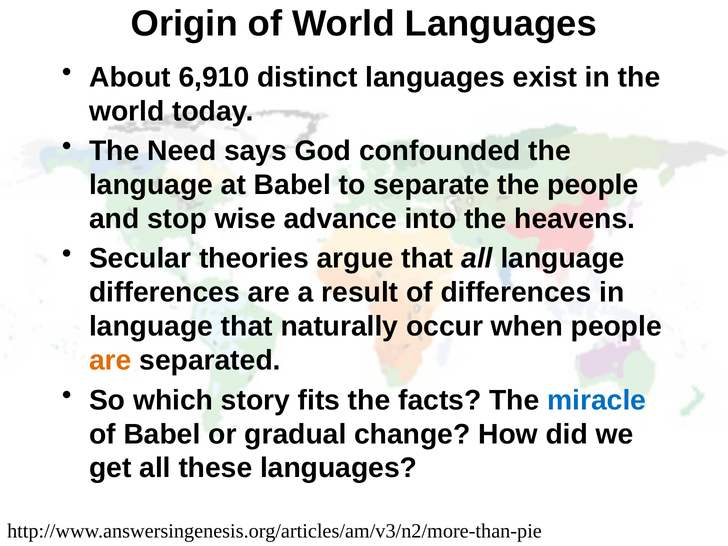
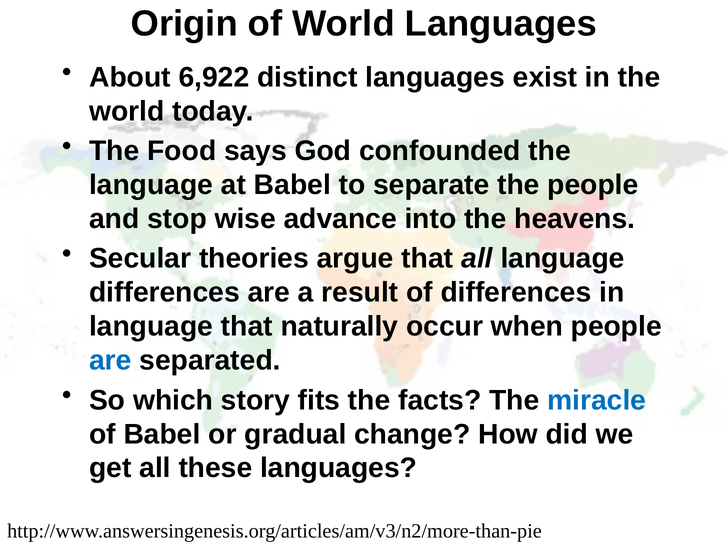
6,910: 6,910 -> 6,922
Need: Need -> Food
are at (110, 361) colour: orange -> blue
